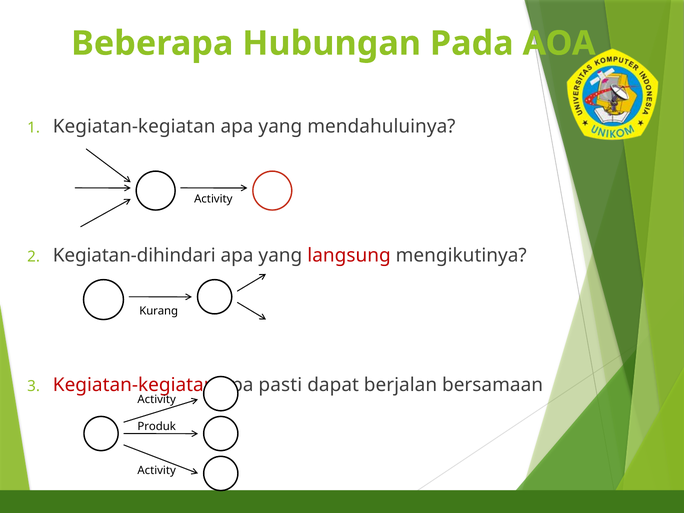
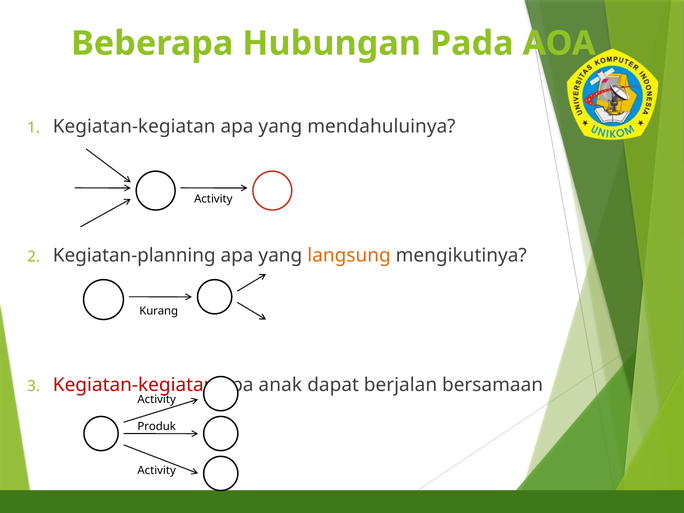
Kegiatan-dihindari: Kegiatan-dihindari -> Kegiatan-planning
langsung colour: red -> orange
pasti: pasti -> anak
